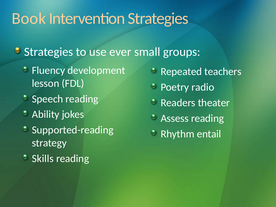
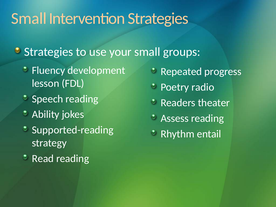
Book at (29, 18): Book -> Small
ever: ever -> your
teachers: teachers -> progress
Skills: Skills -> Read
